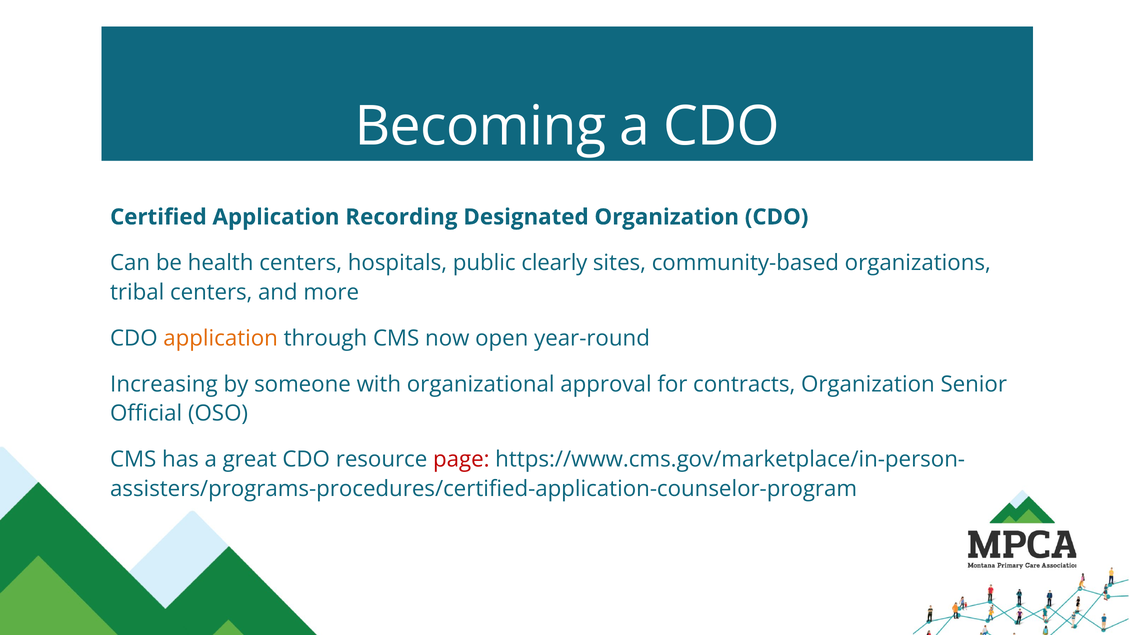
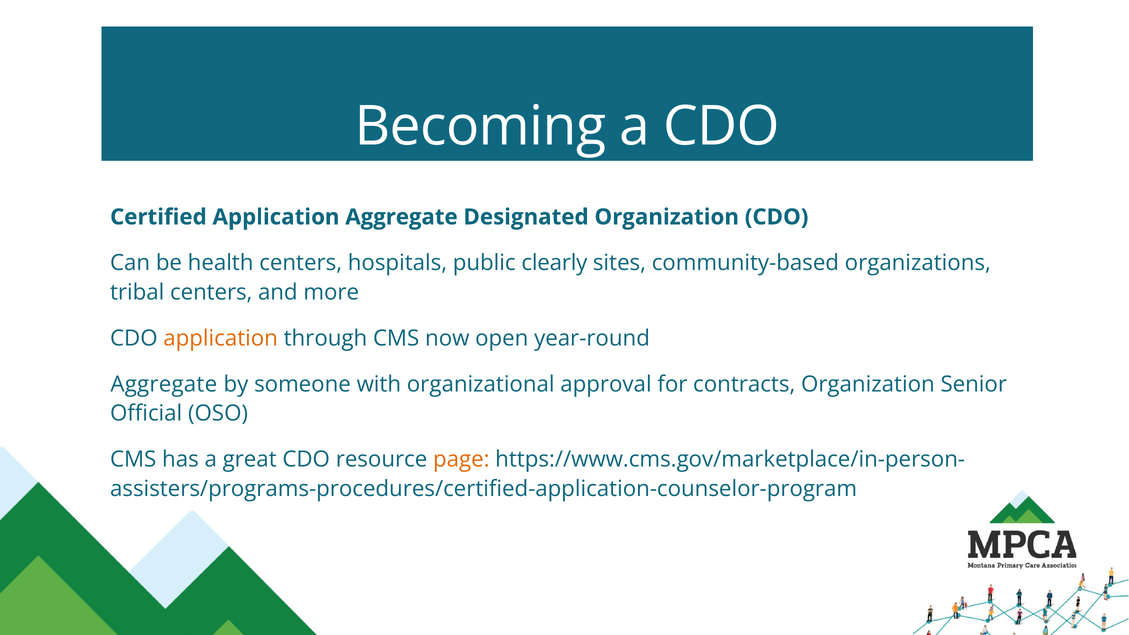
Application Recording: Recording -> Aggregate
Increasing at (164, 384): Increasing -> Aggregate
page colour: red -> orange
